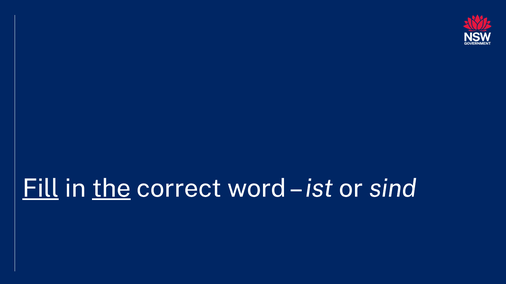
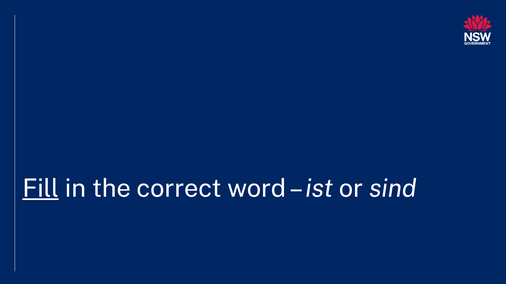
the underline: present -> none
